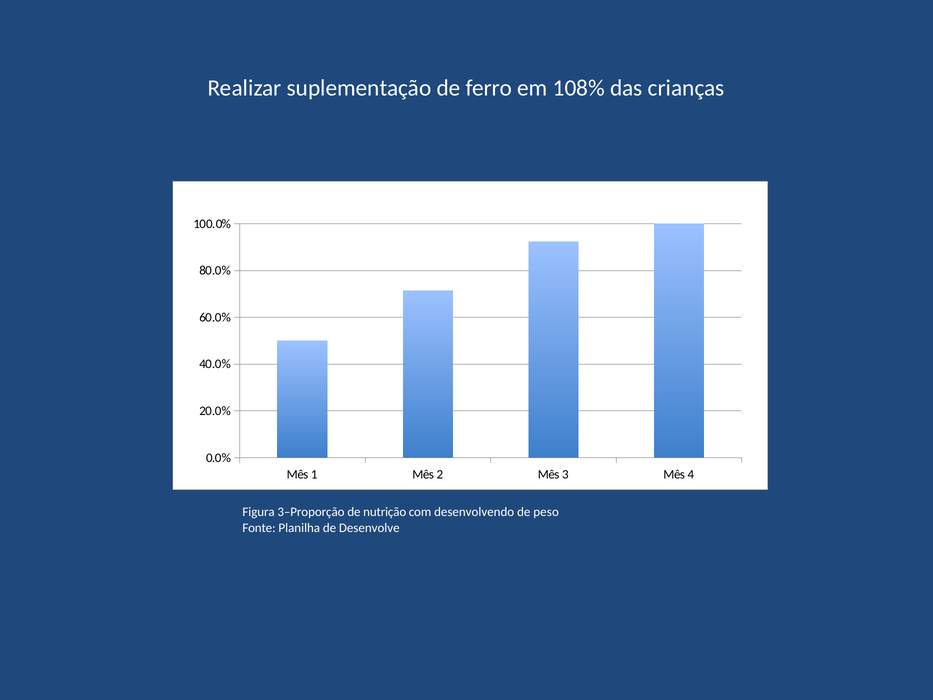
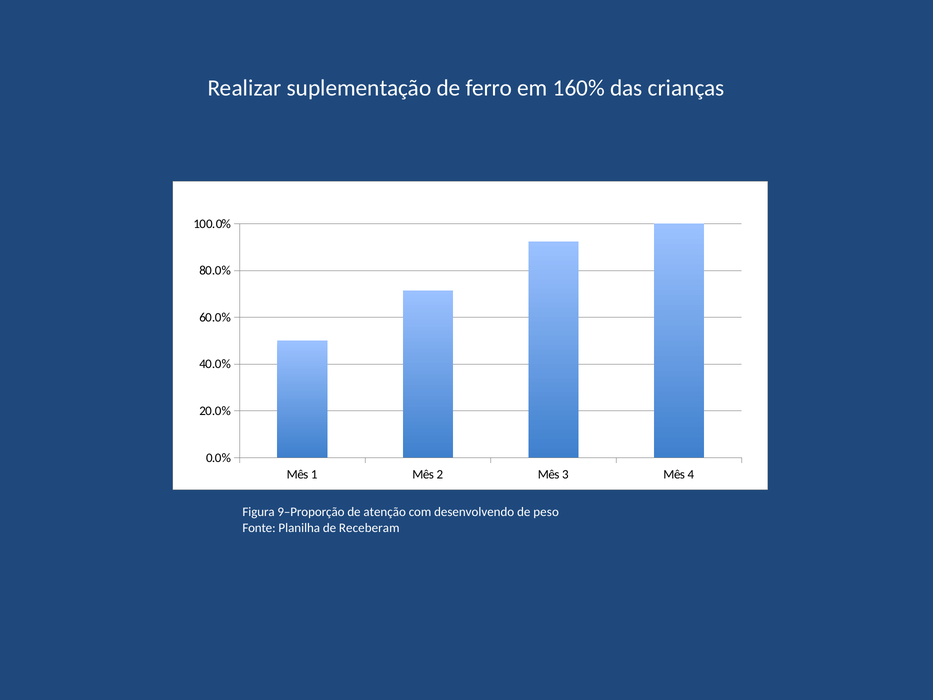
108%: 108% -> 160%
3–Proporção: 3–Proporção -> 9–Proporção
nutrição: nutrição -> atenção
Desenvolve: Desenvolve -> Receberam
